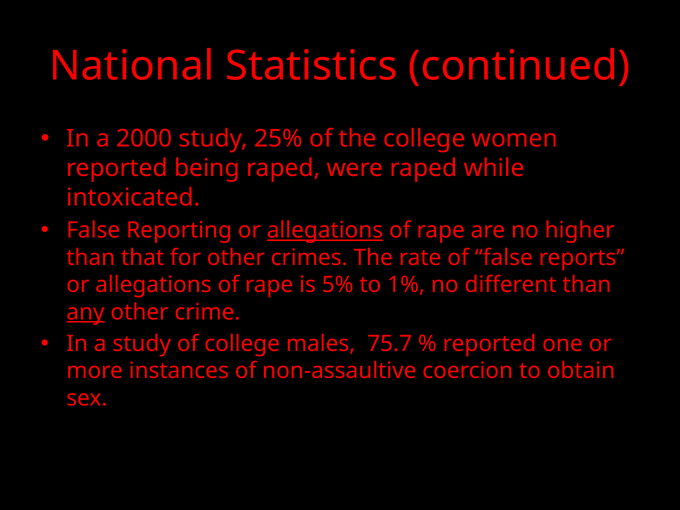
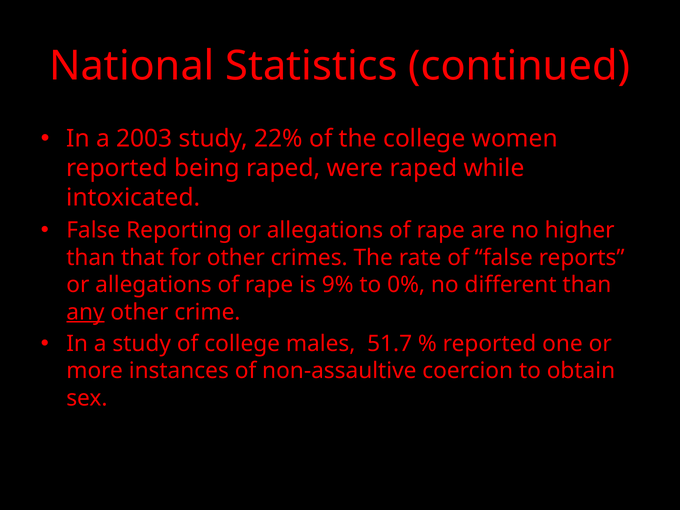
2000: 2000 -> 2003
25%: 25% -> 22%
allegations at (325, 230) underline: present -> none
5%: 5% -> 9%
1%: 1% -> 0%
75.7: 75.7 -> 51.7
